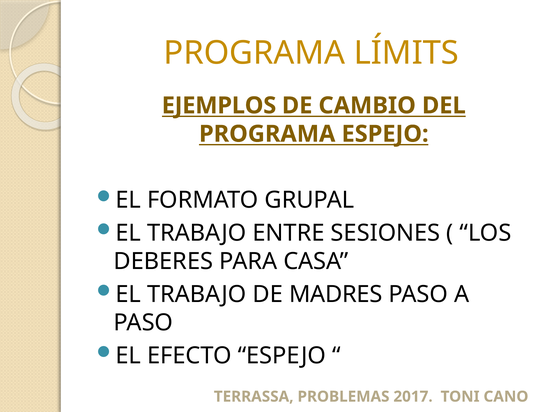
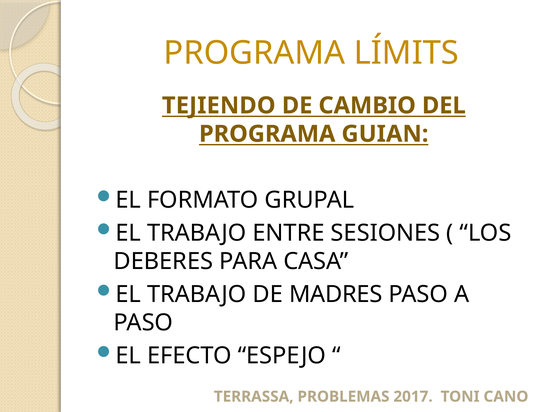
EJEMPLOS: EJEMPLOS -> TEJIENDO
PROGRAMA ESPEJO: ESPEJO -> GUIAN
